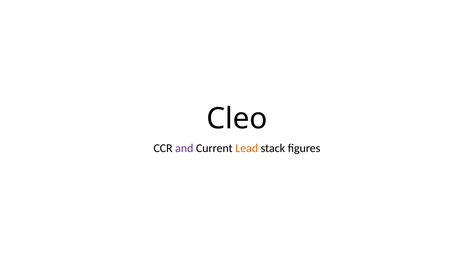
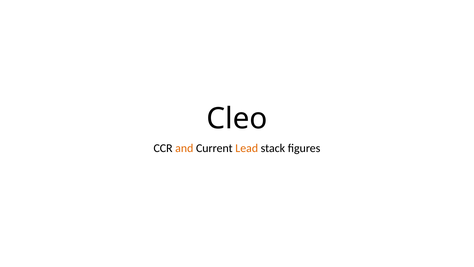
and colour: purple -> orange
